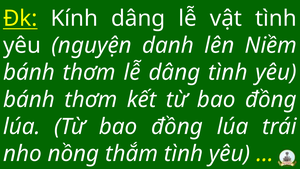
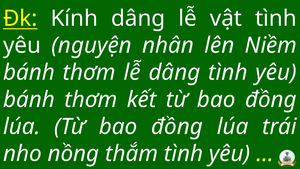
danh: danh -> nhân
